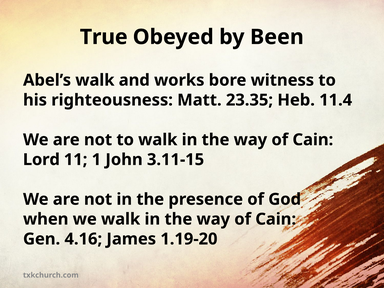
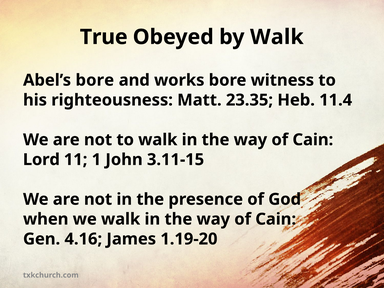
by Been: Been -> Walk
Abel’s walk: walk -> bore
